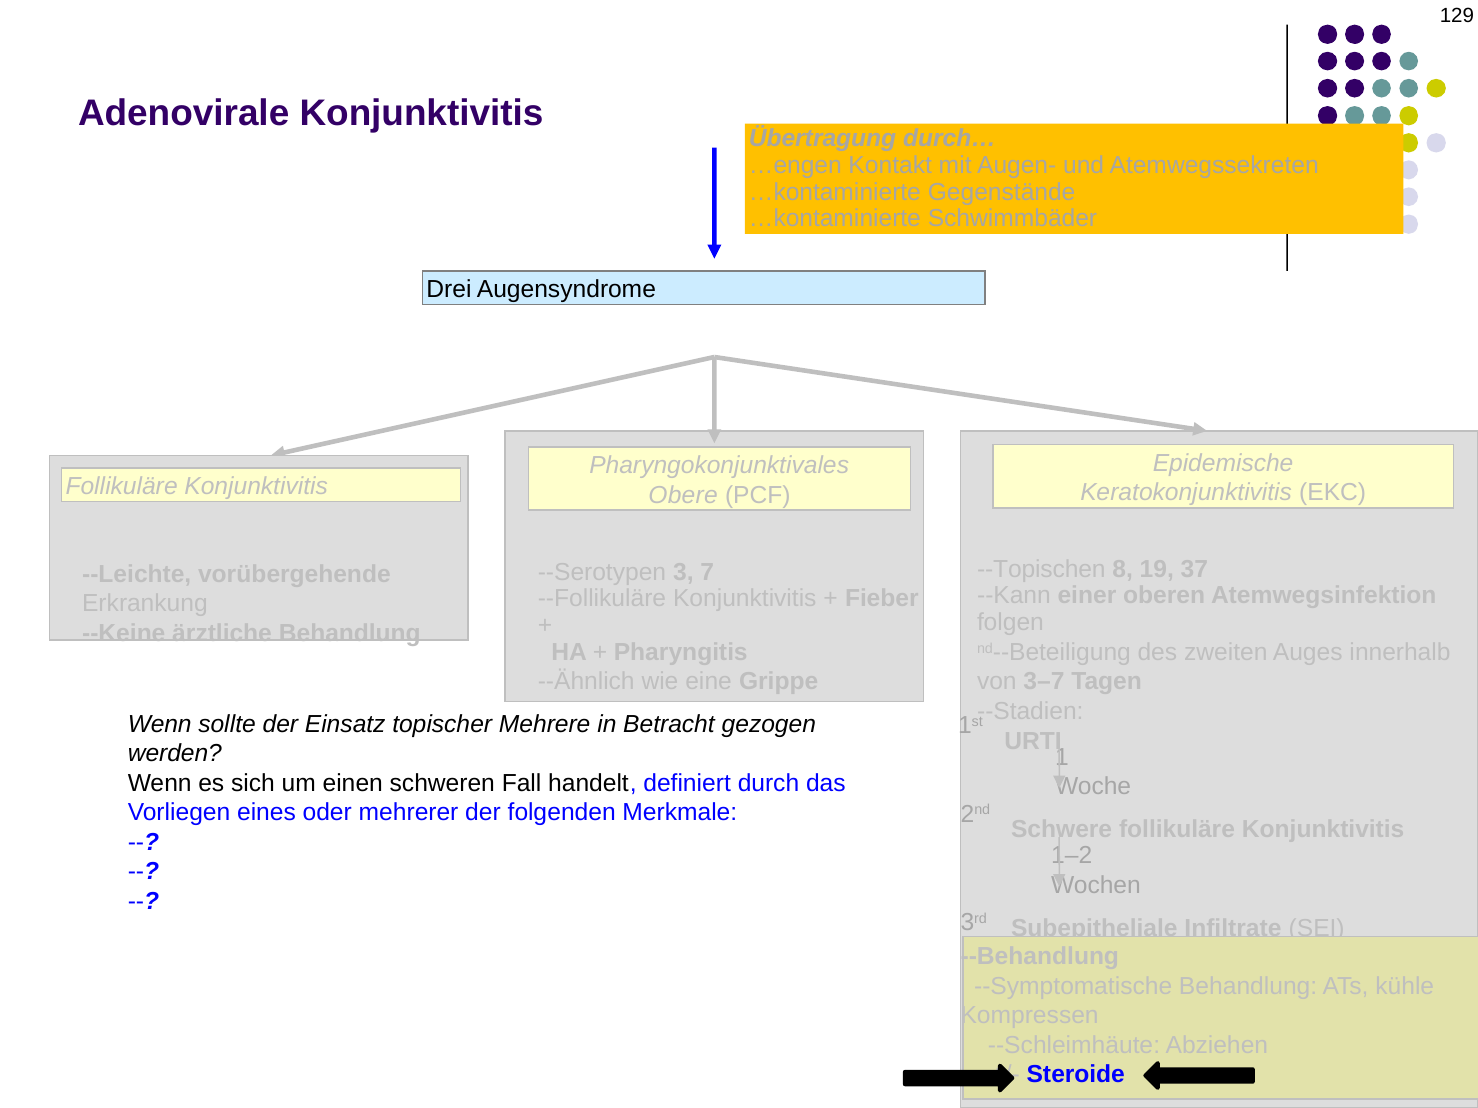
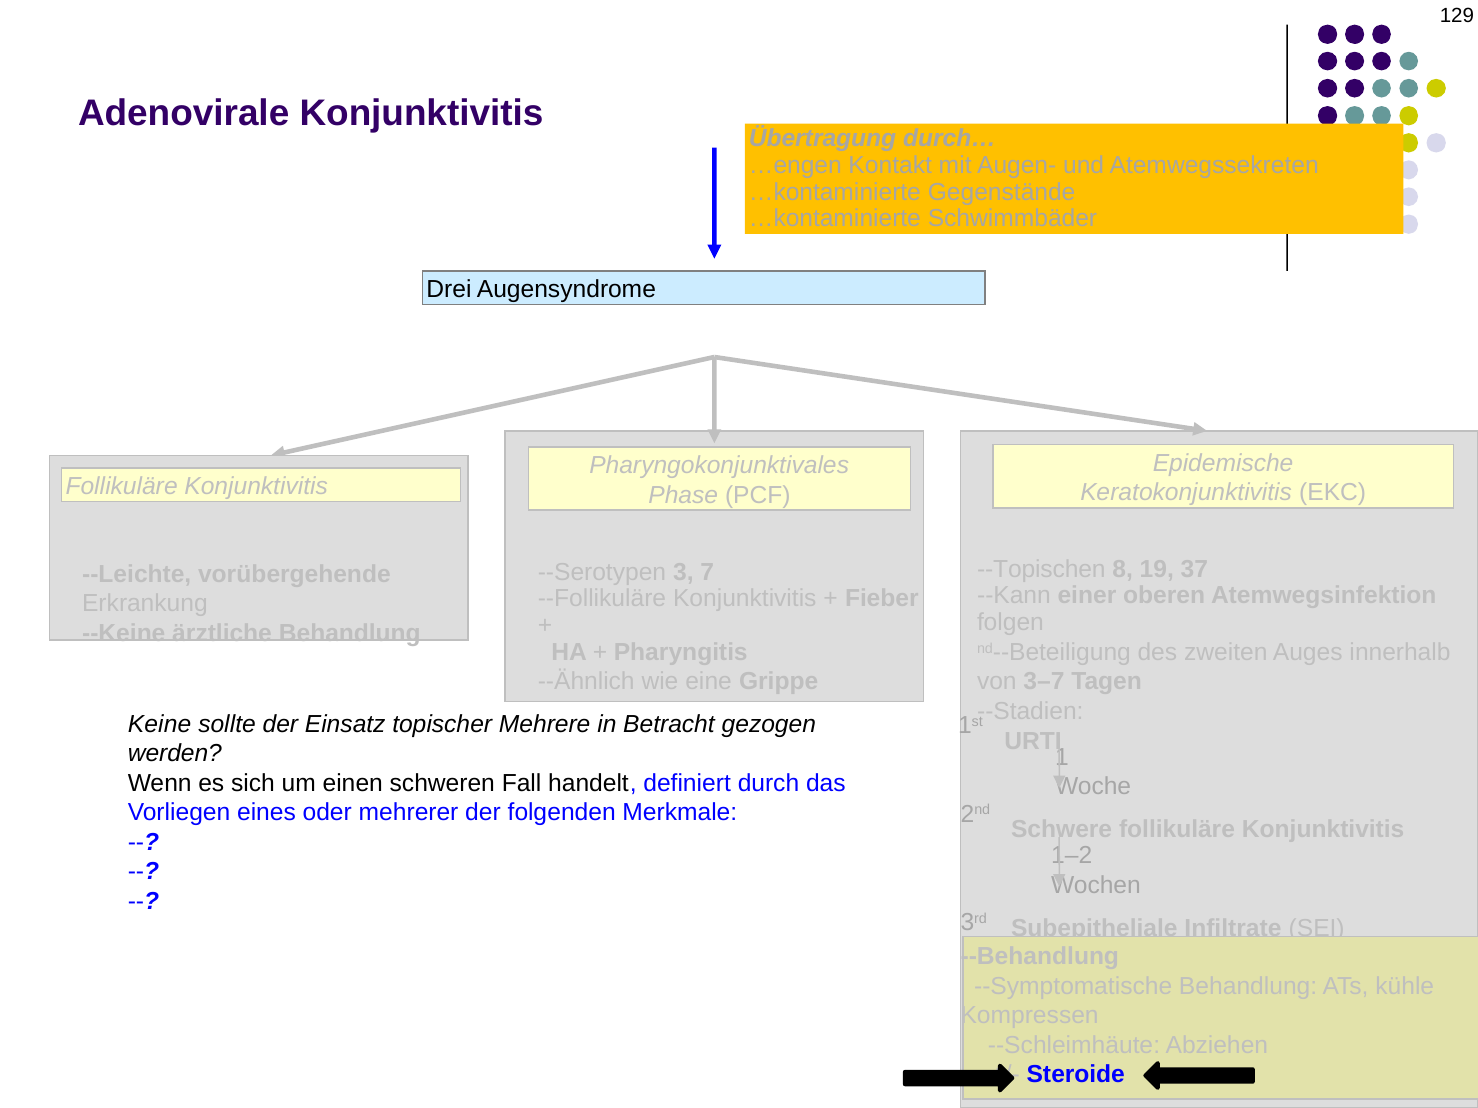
Obere: Obere -> Phase
Wenn at (160, 724): Wenn -> Keine
